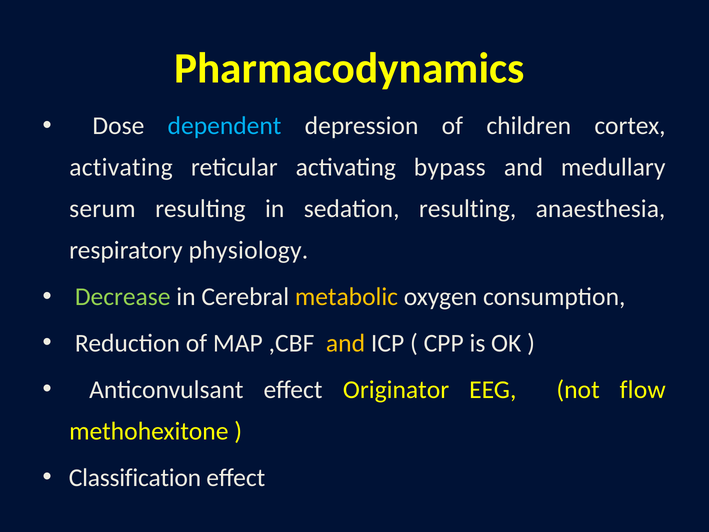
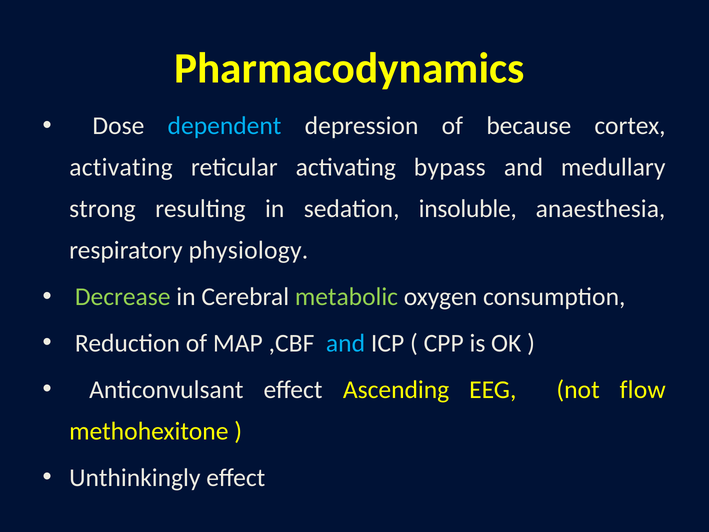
children: children -> because
serum: serum -> strong
sedation resulting: resulting -> insoluble
metabolic colour: yellow -> light green
and at (346, 343) colour: yellow -> light blue
Originator: Originator -> Ascending
Classification: Classification -> Unthinkingly
